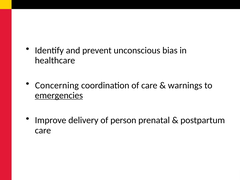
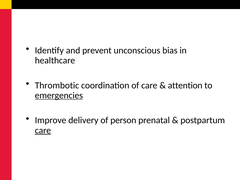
Concerning: Concerning -> Thrombotic
warnings: warnings -> attention
care at (43, 130) underline: none -> present
